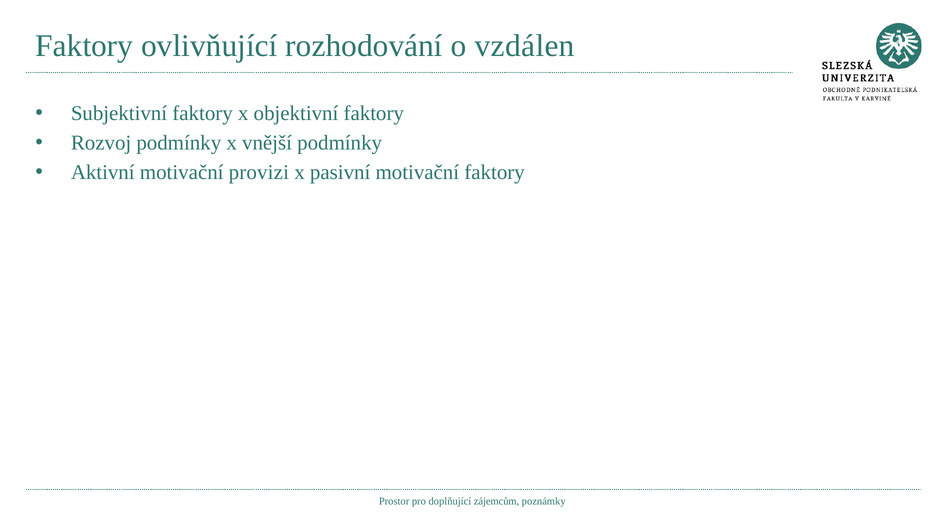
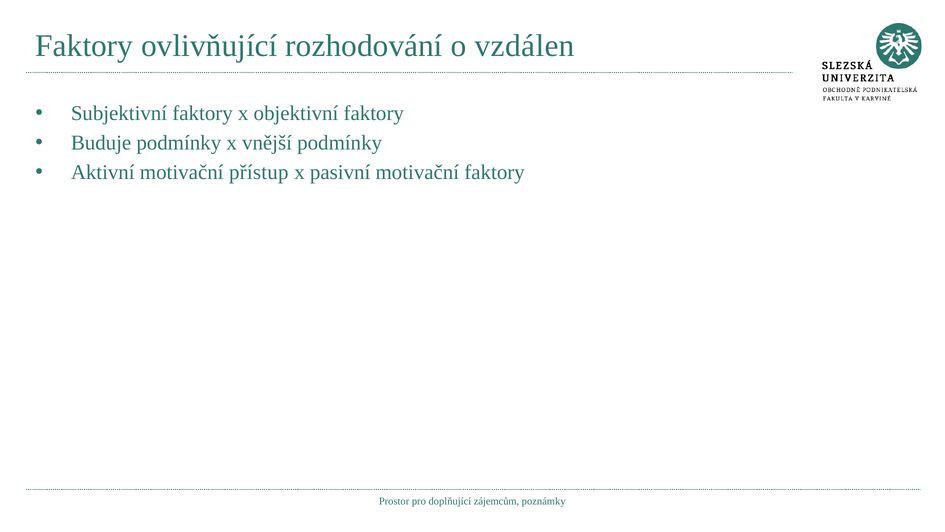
Rozvoj: Rozvoj -> Buduje
provizi: provizi -> přístup
